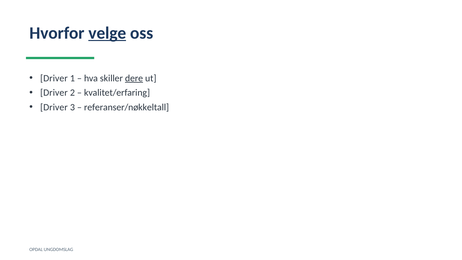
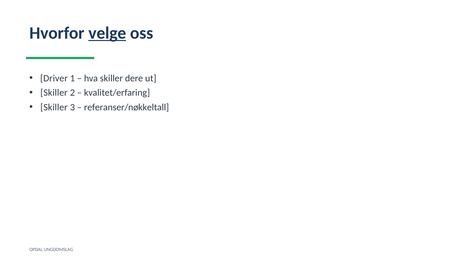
dere underline: present -> none
Driver at (54, 93): Driver -> Skiller
Driver at (54, 107): Driver -> Skiller
